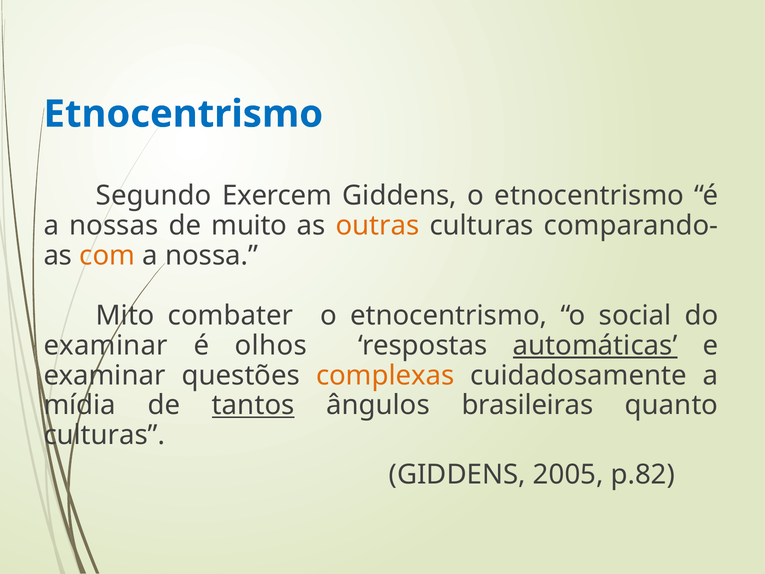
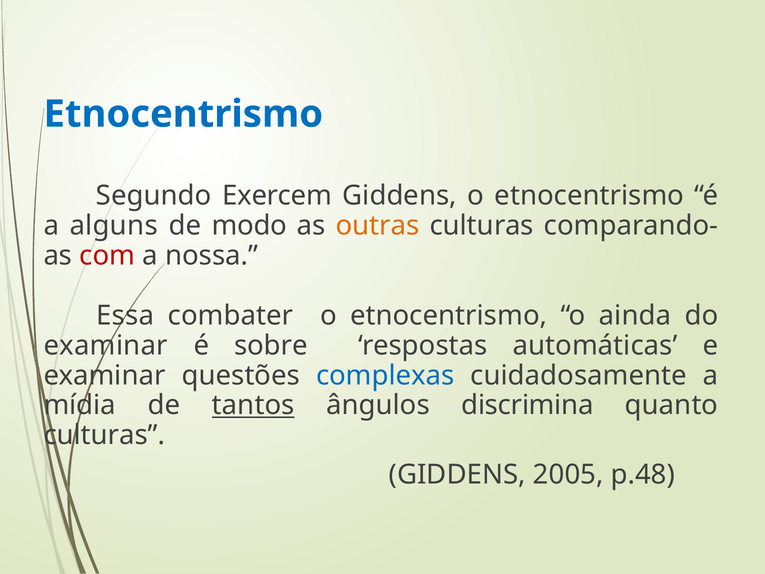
nossas: nossas -> alguns
muito: muito -> modo
com colour: orange -> red
Mito: Mito -> Essa
social: social -> ainda
olhos: olhos -> sobre
automáticas underline: present -> none
complexas colour: orange -> blue
brasileiras: brasileiras -> discrimina
p.82: p.82 -> p.48
